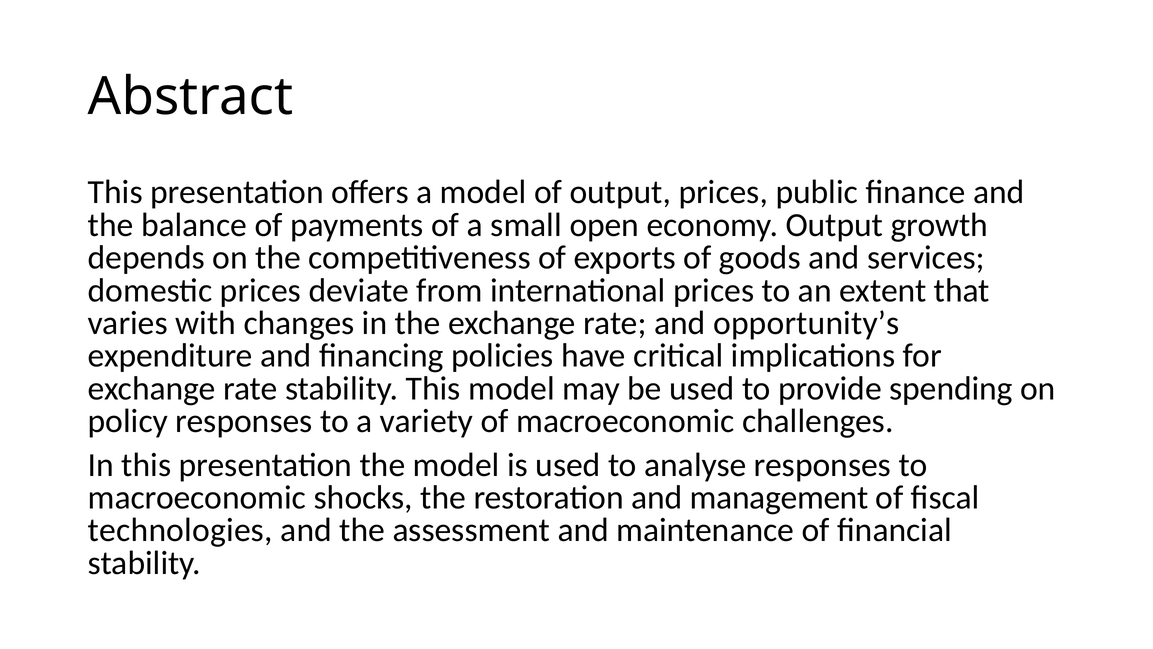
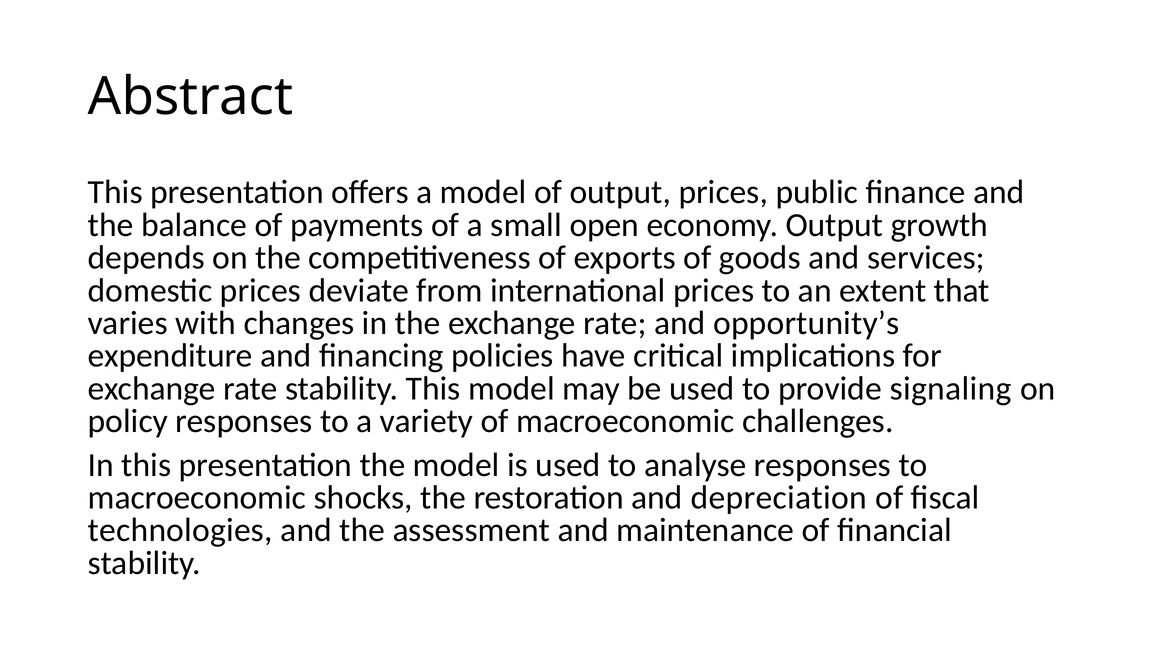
spending: spending -> signaling
management: management -> depreciation
